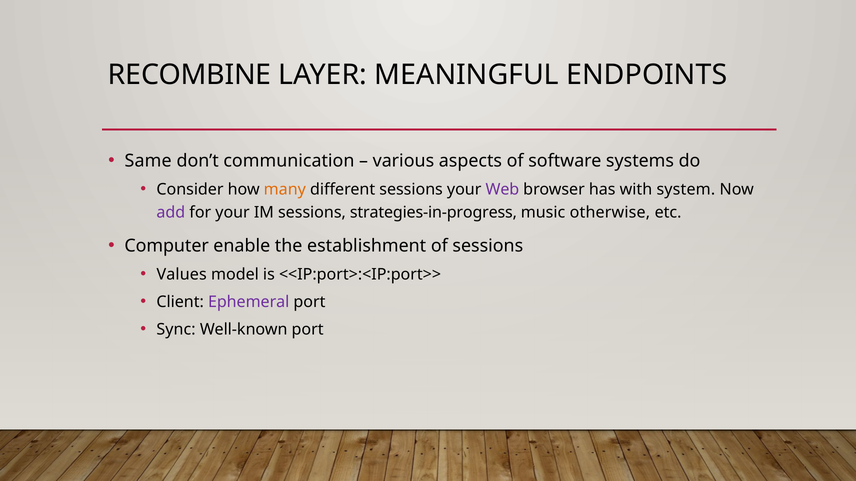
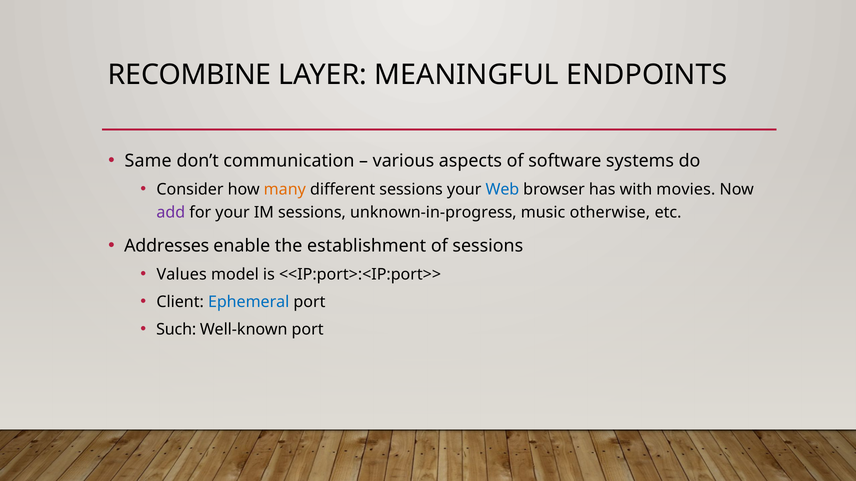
Web colour: purple -> blue
system: system -> movies
strategies-in-progress: strategies-in-progress -> unknown-in-progress
Computer: Computer -> Addresses
Ephemeral colour: purple -> blue
Sync: Sync -> Such
